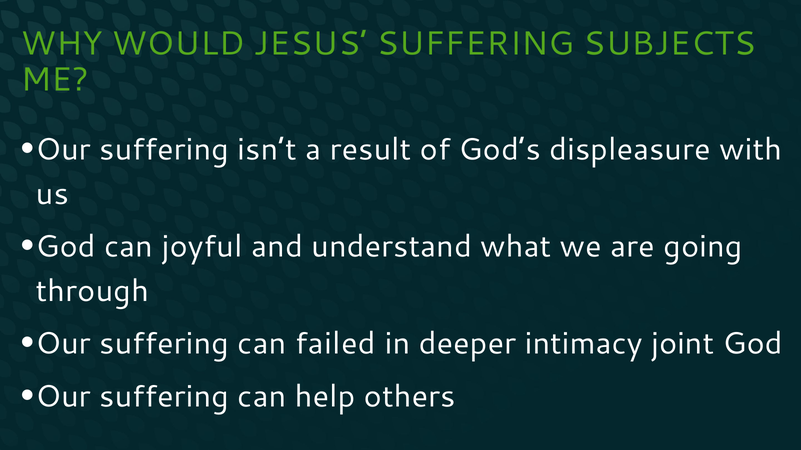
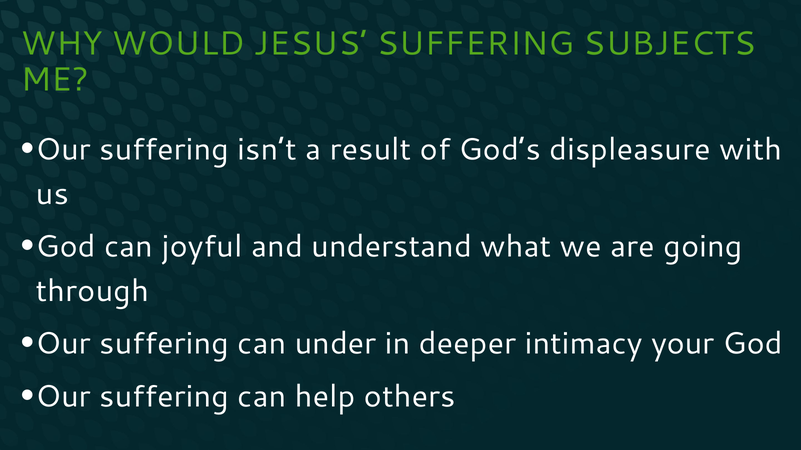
failed: failed -> under
joint: joint -> your
